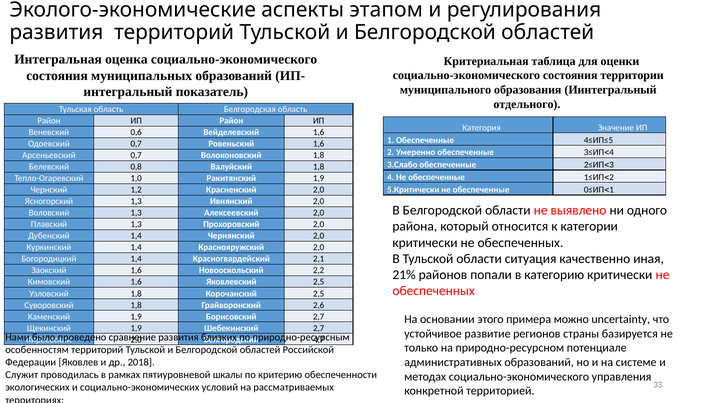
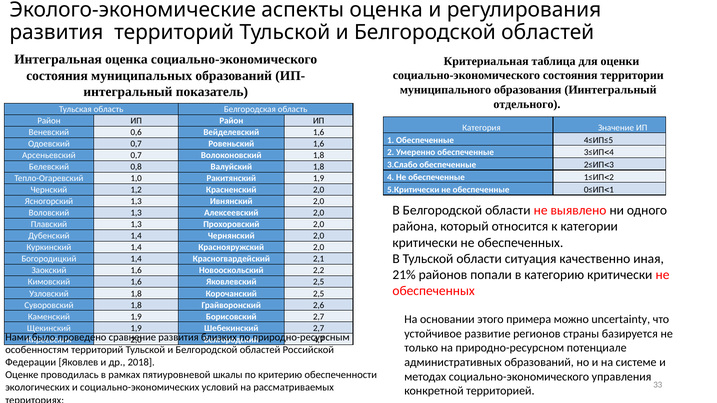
аспекты этапом: этапом -> оценка
Служит: Служит -> Оценке
